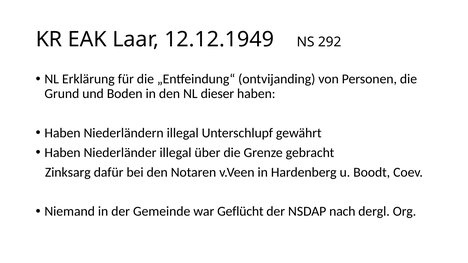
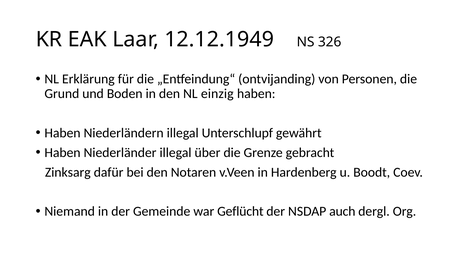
292: 292 -> 326
dieser: dieser -> einzig
nach: nach -> auch
